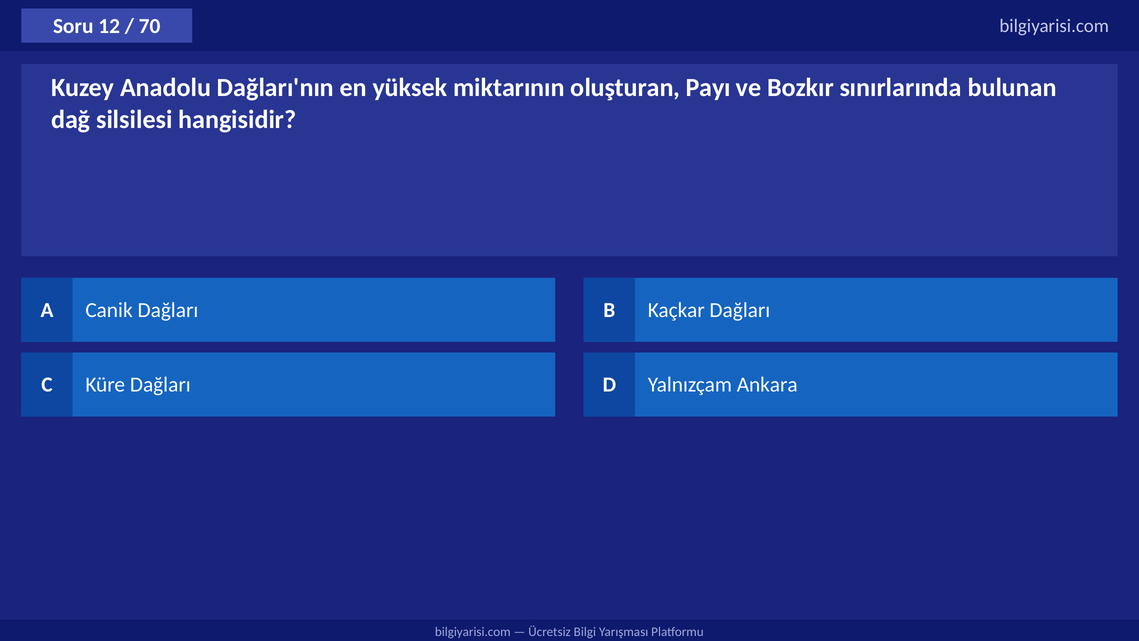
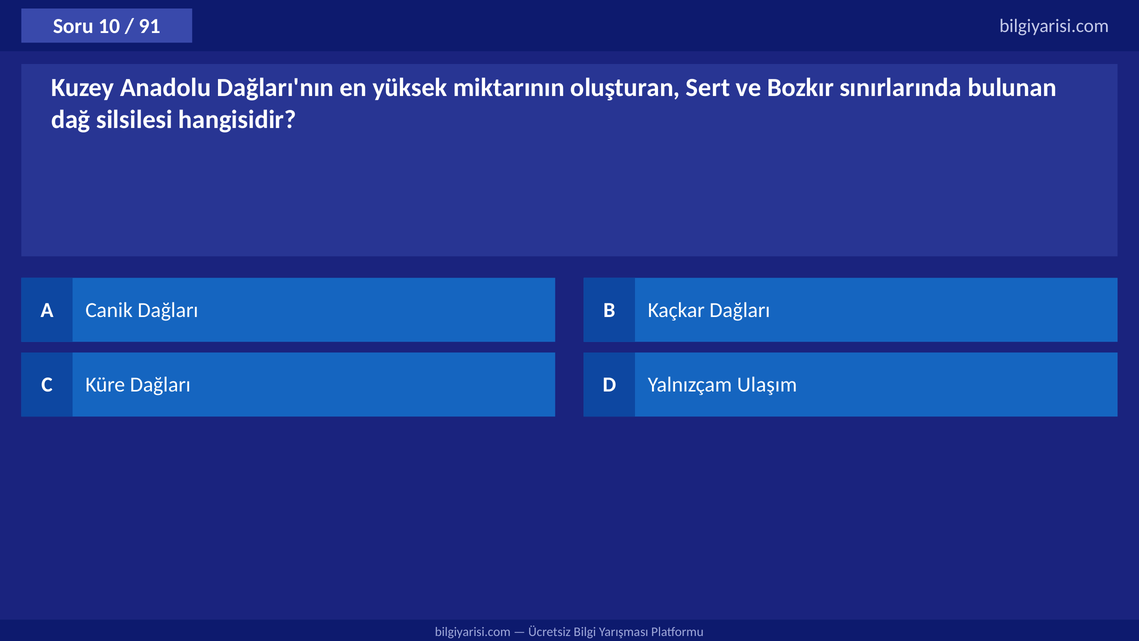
12: 12 -> 10
70: 70 -> 91
Payı: Payı -> Sert
Ankara: Ankara -> Ulaşım
